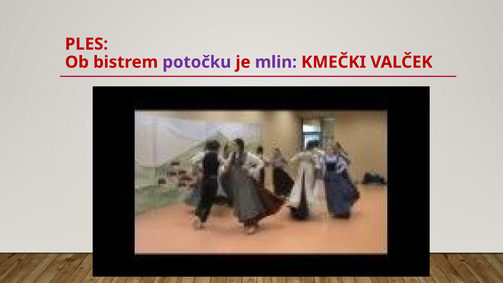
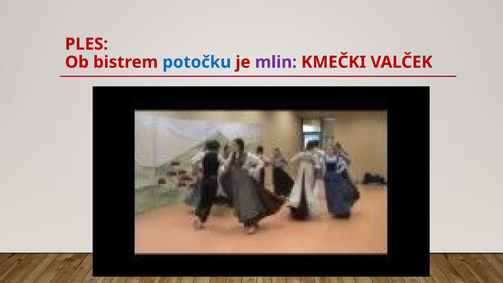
potočku colour: purple -> blue
